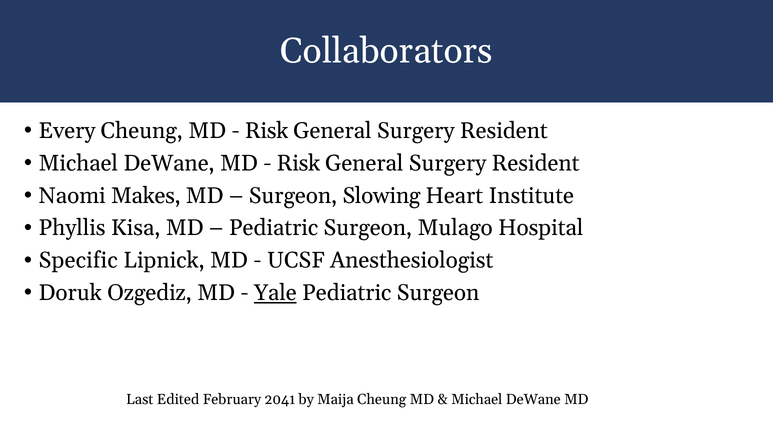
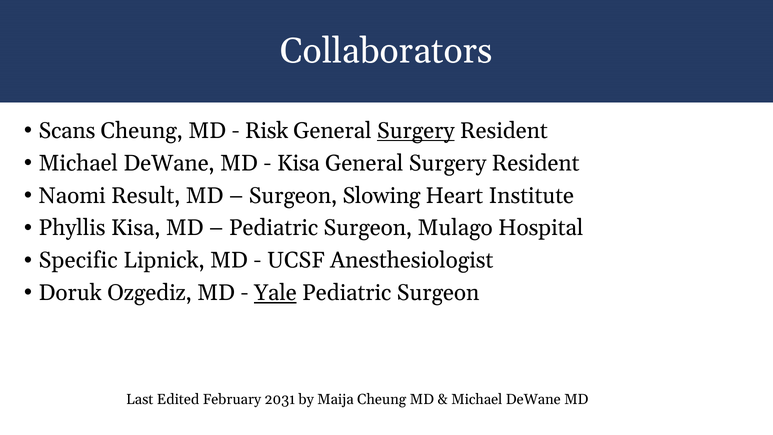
Every: Every -> Scans
Surgery at (416, 131) underline: none -> present
Risk at (298, 163): Risk -> Kisa
Makes: Makes -> Result
2041: 2041 -> 2031
